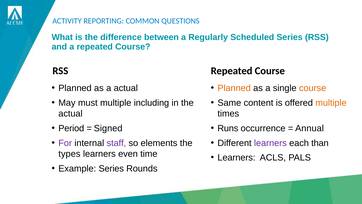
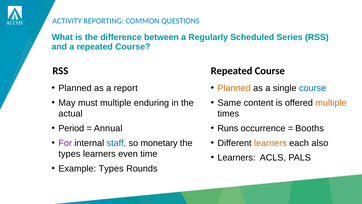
course at (313, 88) colour: orange -> blue
a actual: actual -> report
including: including -> enduring
Signed: Signed -> Annual
Annual: Annual -> Booths
staff colour: purple -> blue
elements: elements -> monetary
learners at (270, 143) colour: purple -> orange
than: than -> also
Example Series: Series -> Types
